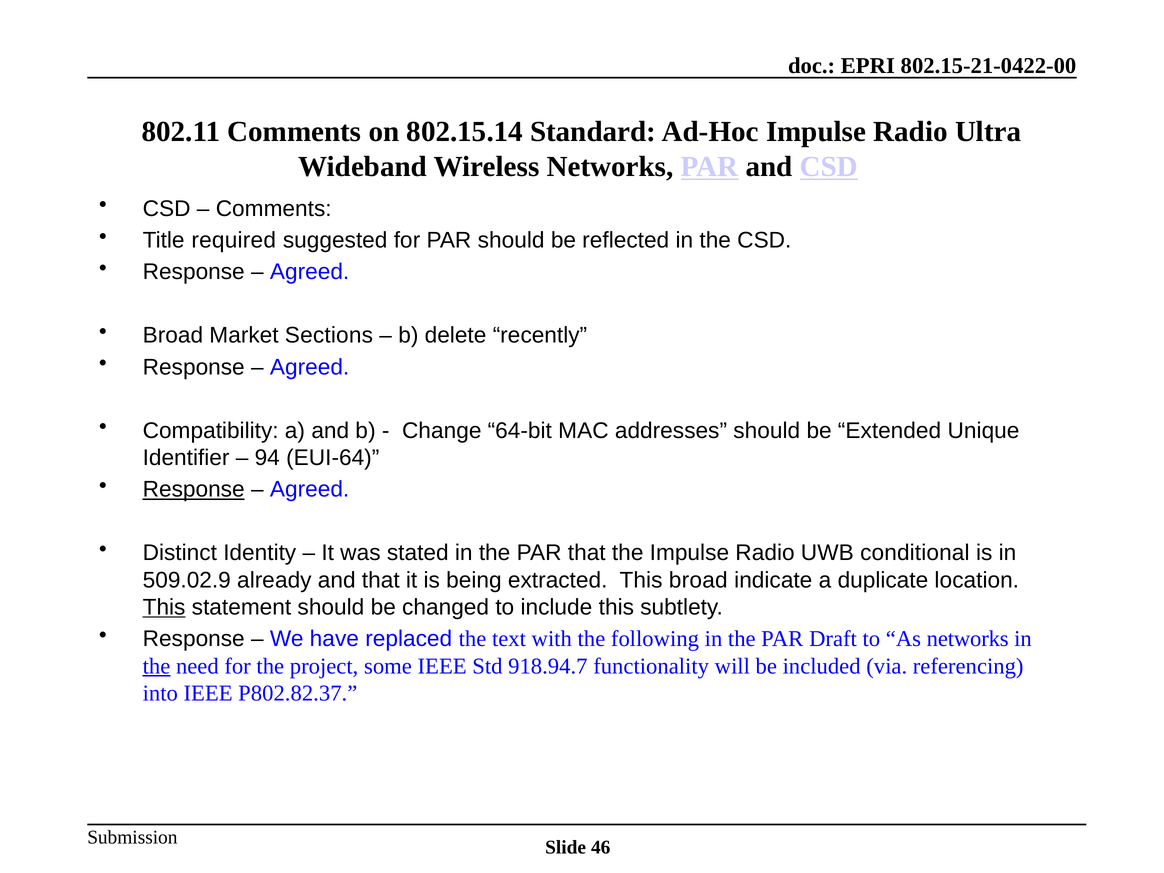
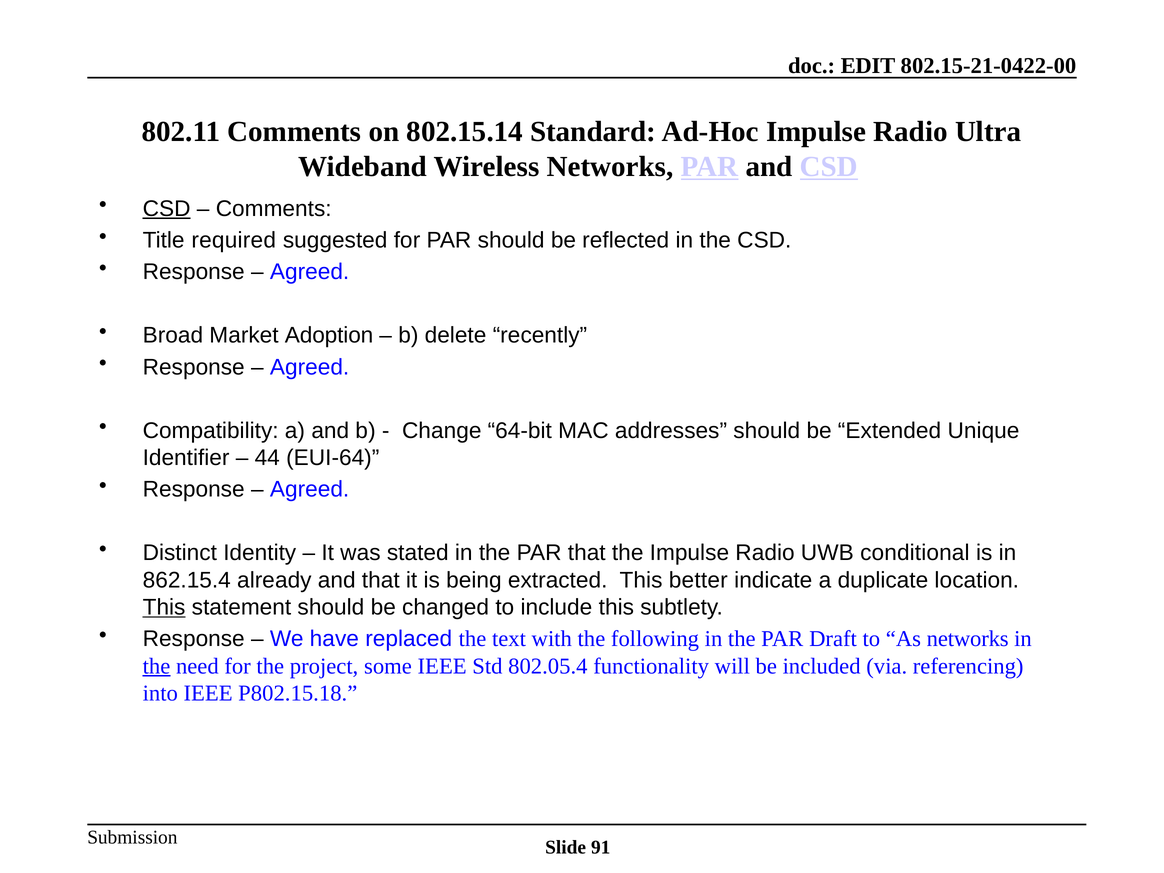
EPRI: EPRI -> EDIT
CSD at (167, 209) underline: none -> present
Sections: Sections -> Adoption
94: 94 -> 44
Response at (194, 489) underline: present -> none
509.02.9: 509.02.9 -> 862.15.4
This broad: broad -> better
918.94.7: 918.94.7 -> 802.05.4
P802.82.37: P802.82.37 -> P802.15.18
46: 46 -> 91
